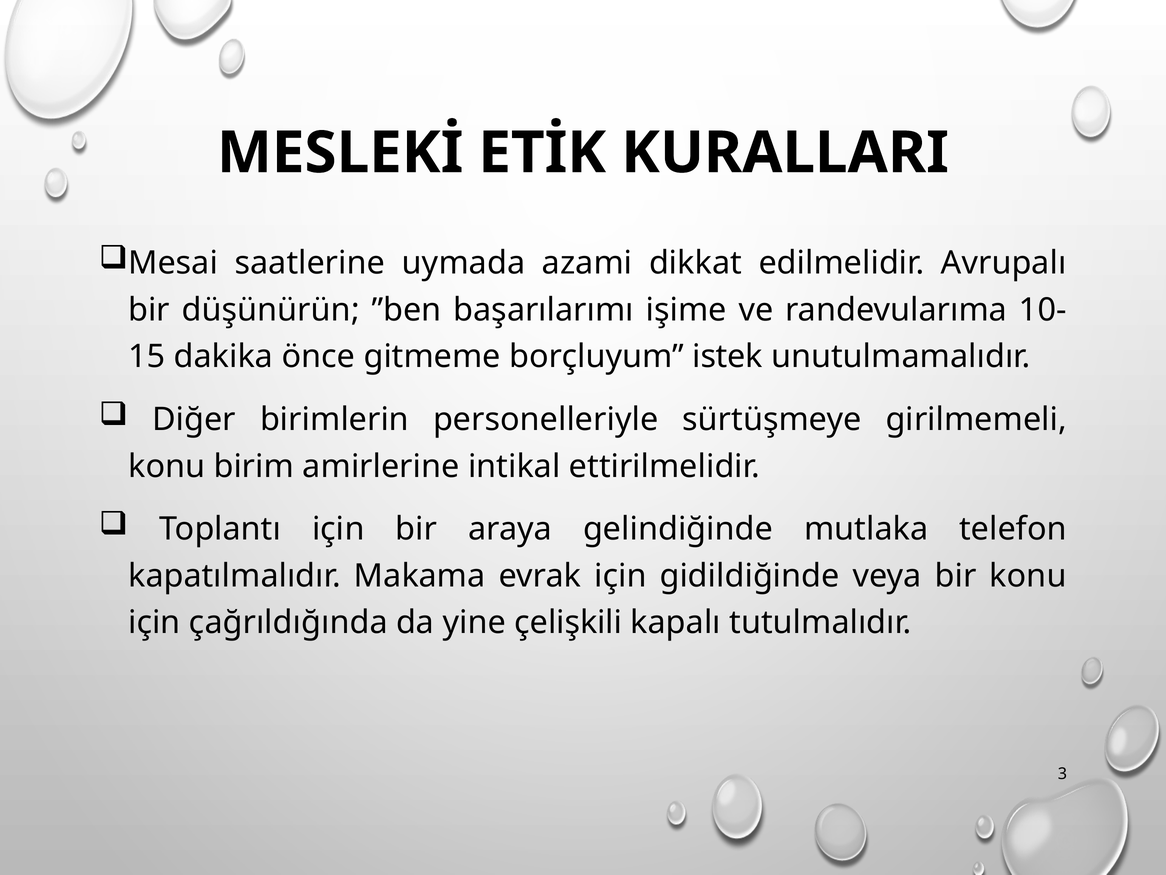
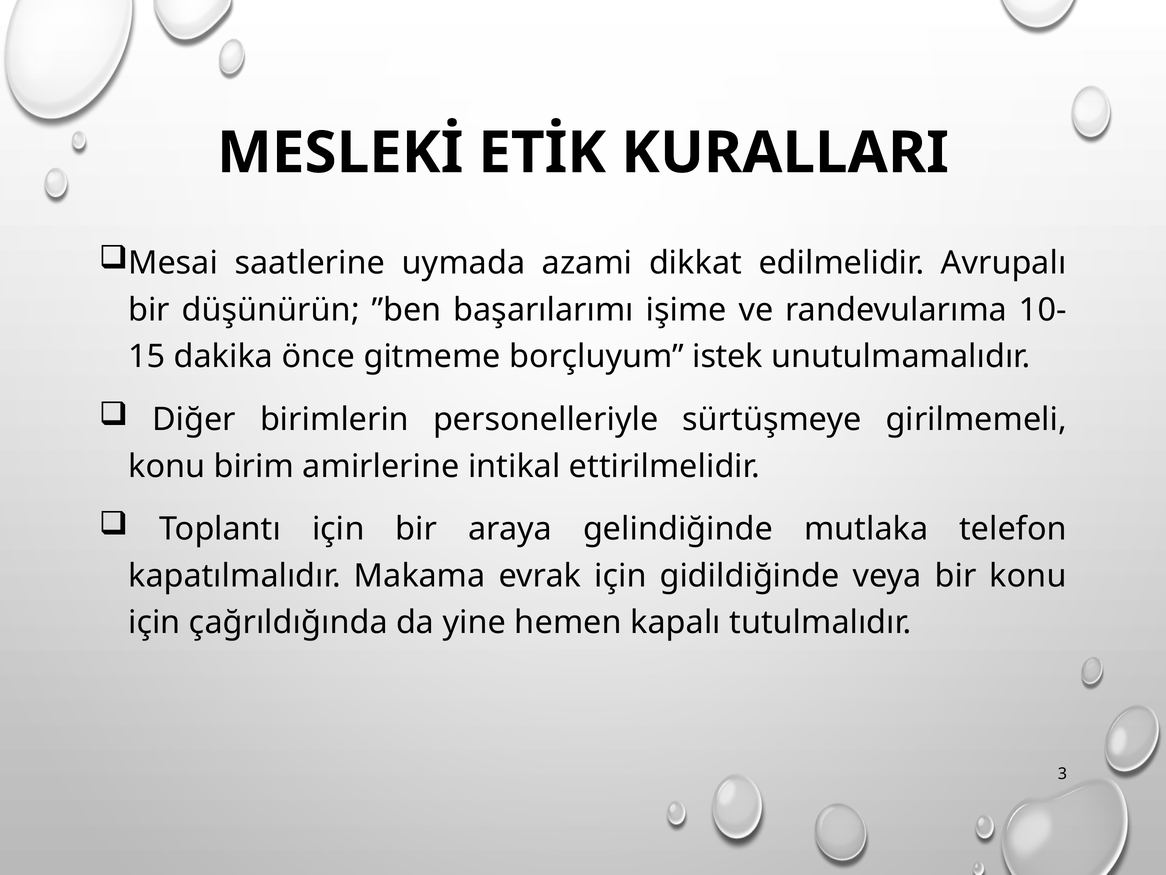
çelişkili: çelişkili -> hemen
